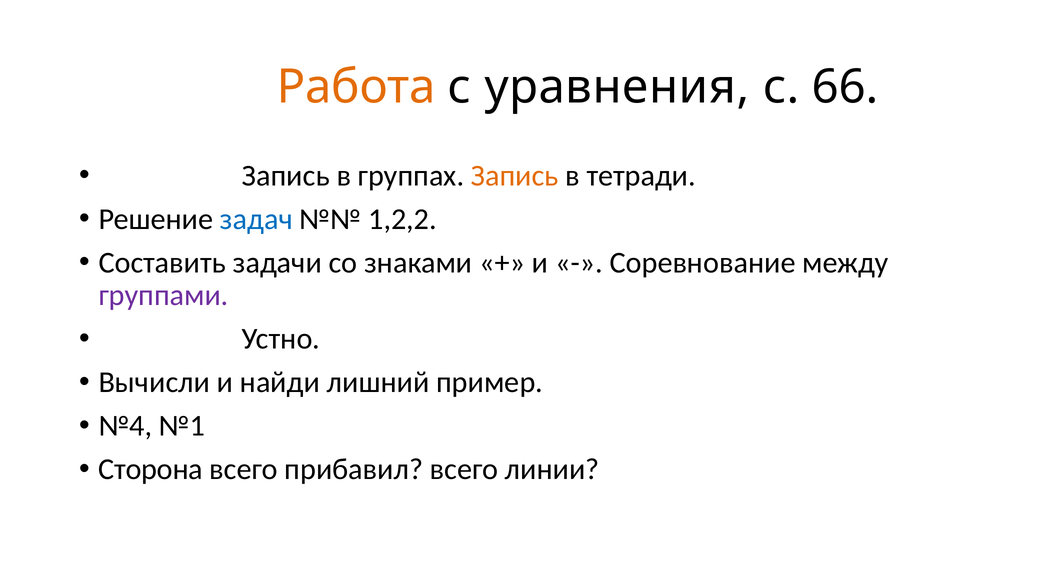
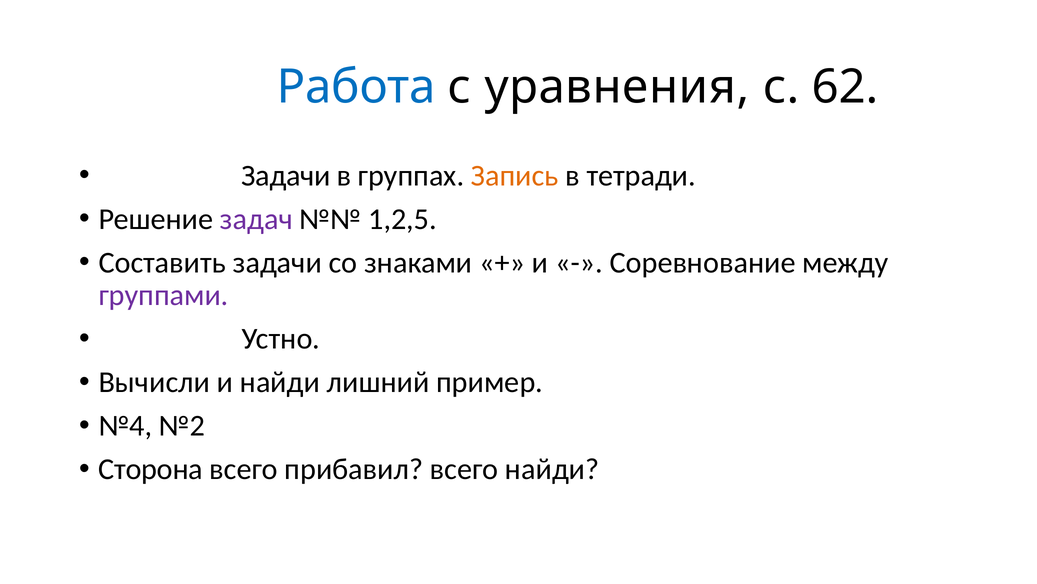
Работа colour: orange -> blue
66: 66 -> 62
Запись at (286, 175): Запись -> Задачи
задач colour: blue -> purple
1,2,2: 1,2,2 -> 1,2,5
№1: №1 -> №2
всего линии: линии -> найди
